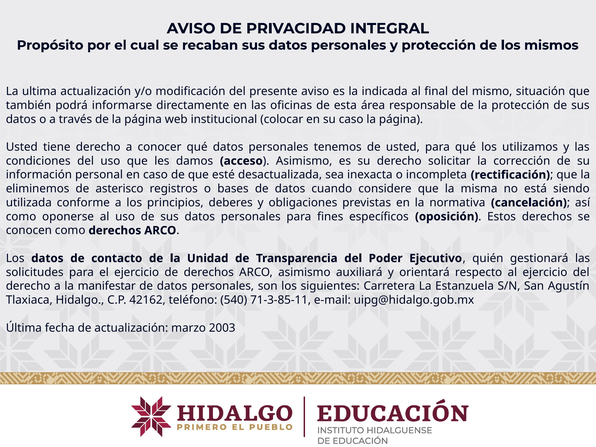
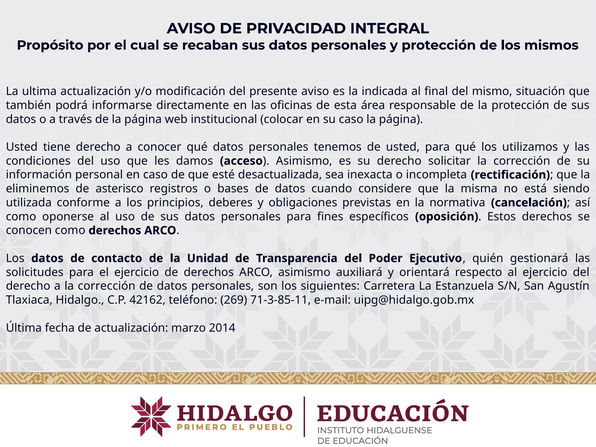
a la manifestar: manifestar -> corrección
540: 540 -> 269
2003: 2003 -> 2014
